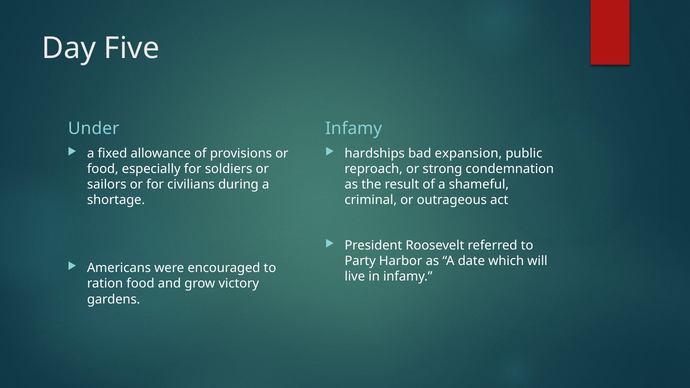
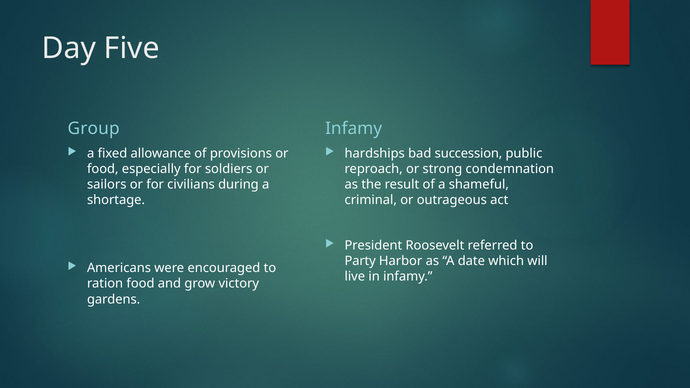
Under: Under -> Group
expansion: expansion -> succession
